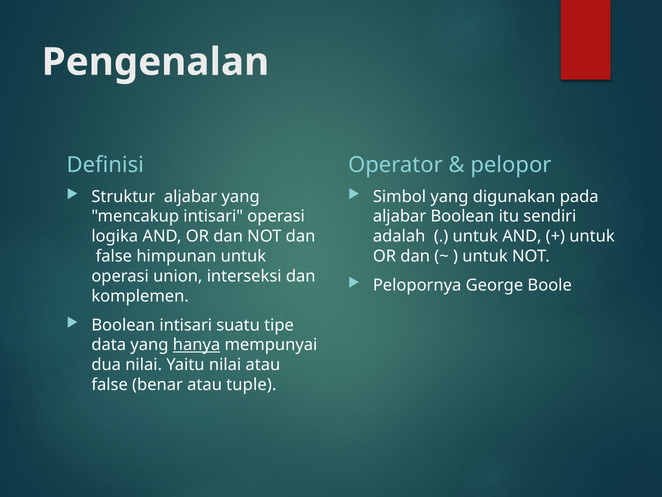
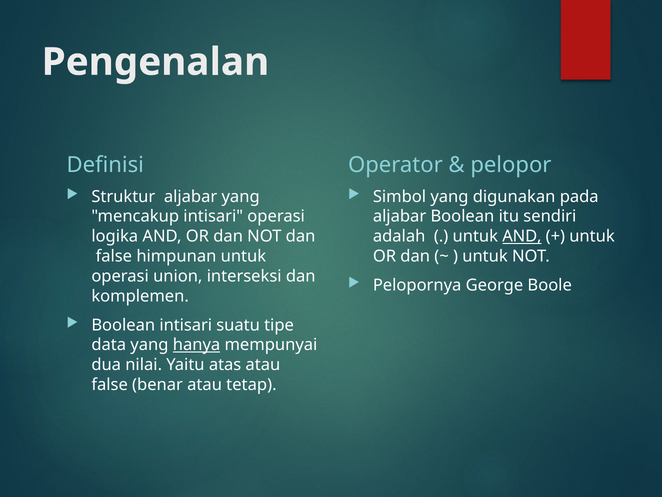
AND at (522, 236) underline: none -> present
Yaitu nilai: nilai -> atas
tuple: tuple -> tetap
